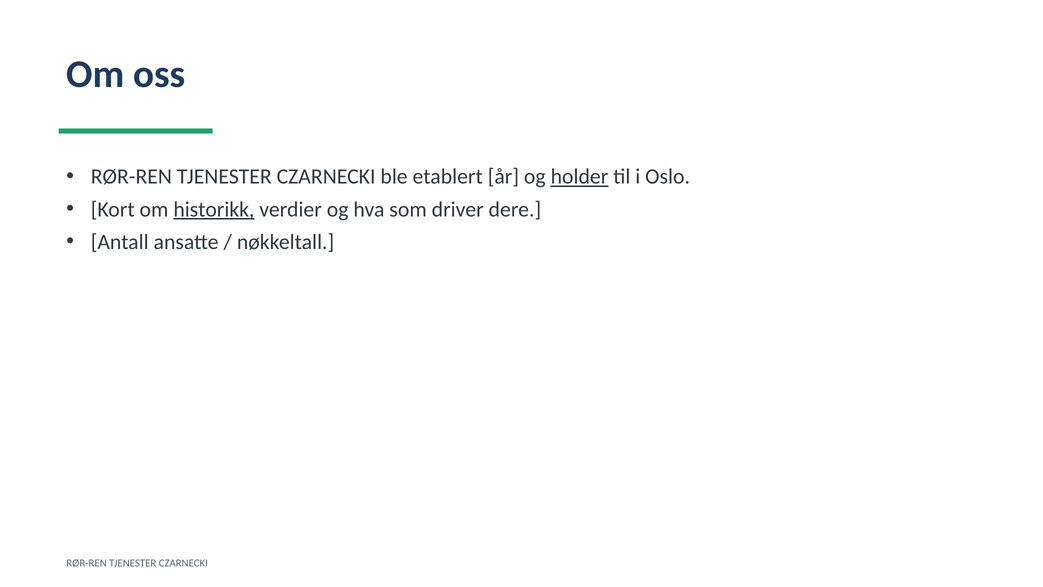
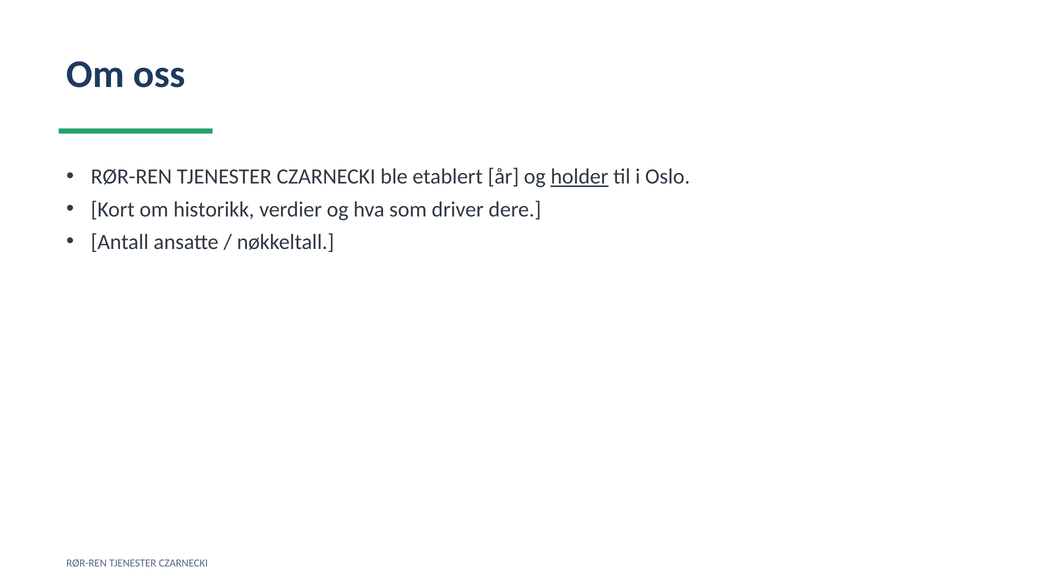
historikk underline: present -> none
